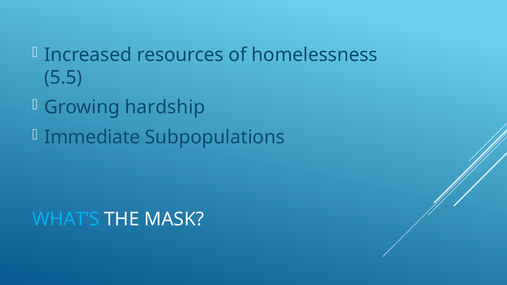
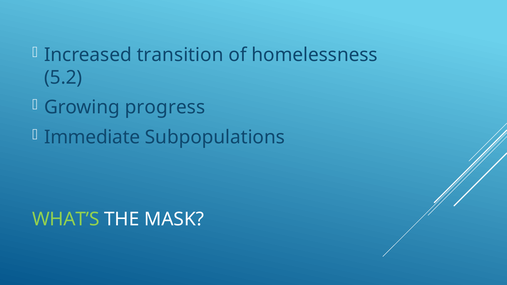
resources: resources -> transition
5.5: 5.5 -> 5.2
hardship: hardship -> progress
WHAT’S colour: light blue -> light green
